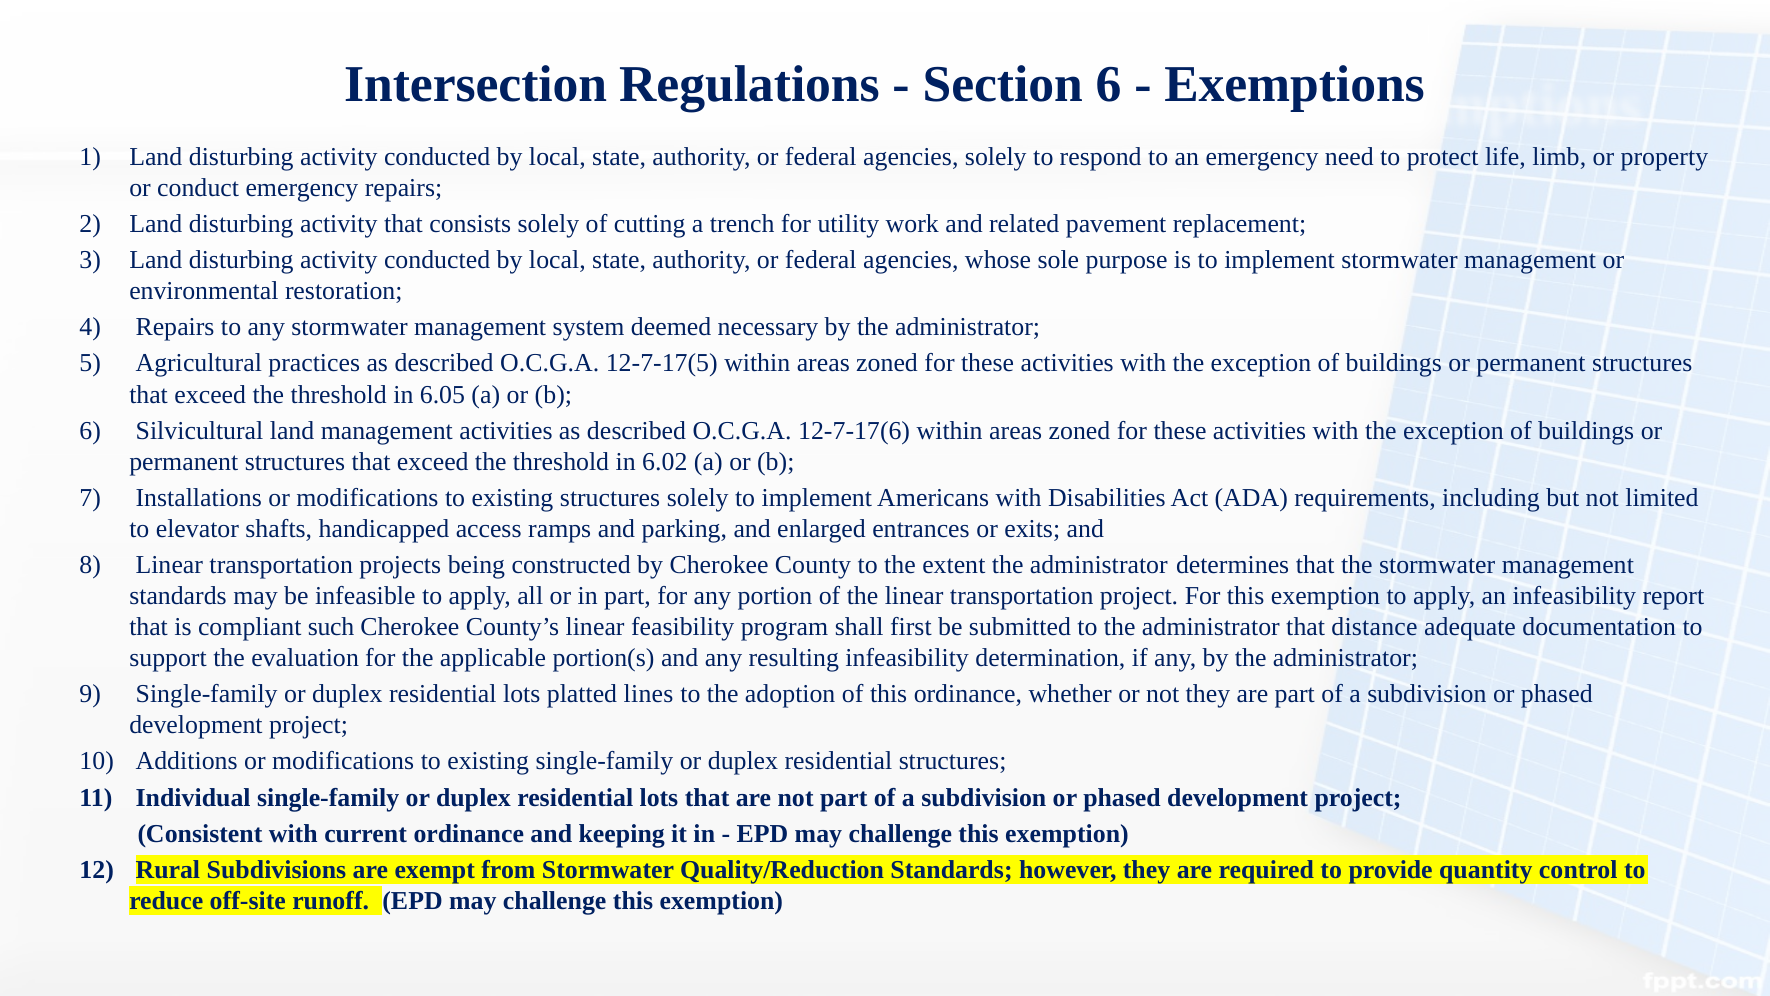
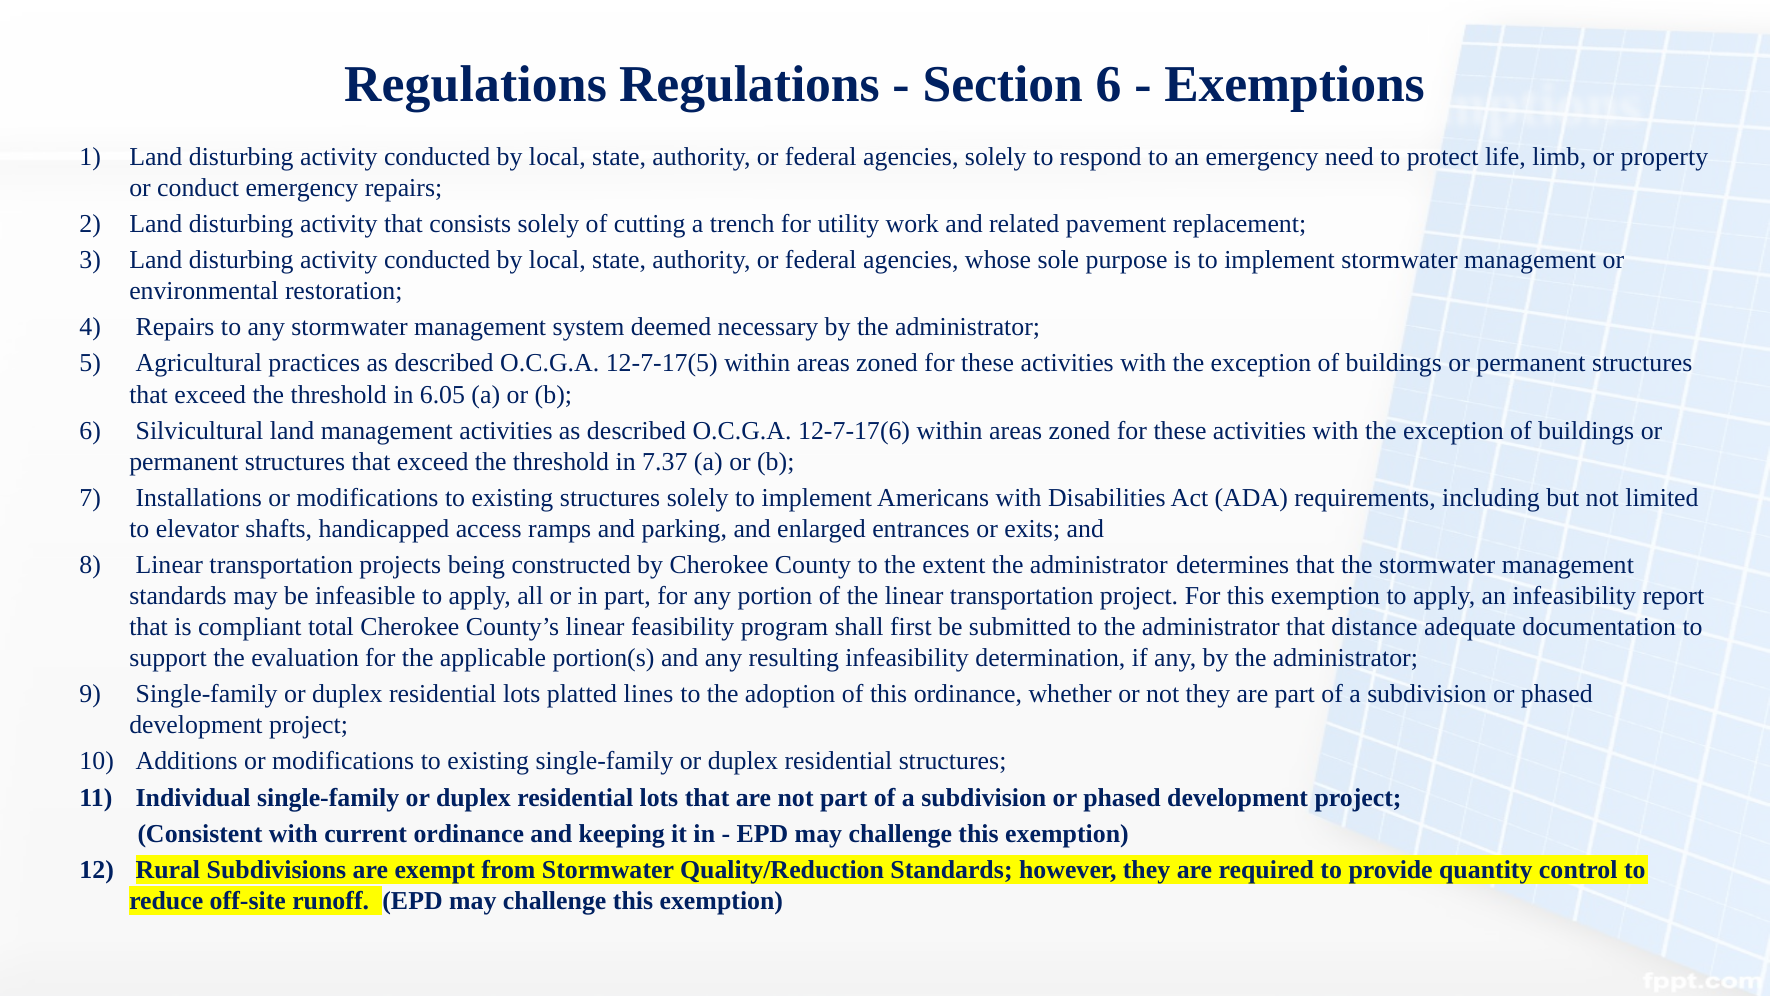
Intersection at (476, 84): Intersection -> Regulations
6.02: 6.02 -> 7.37
such: such -> total
